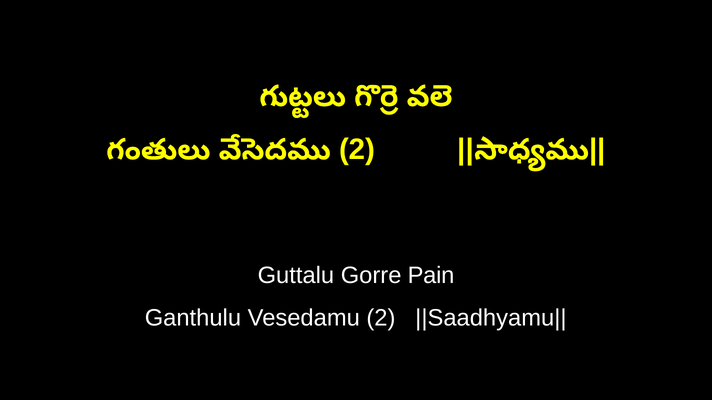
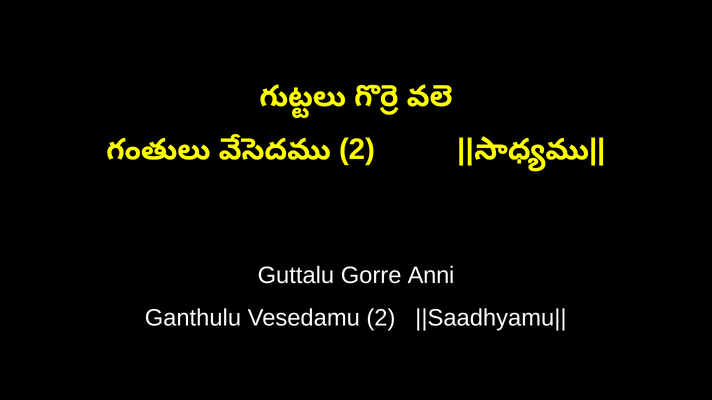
Pain: Pain -> Anni
